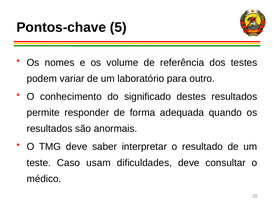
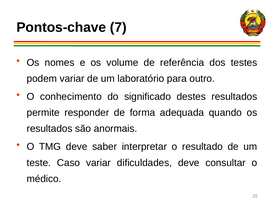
5: 5 -> 7
Caso usam: usam -> variar
